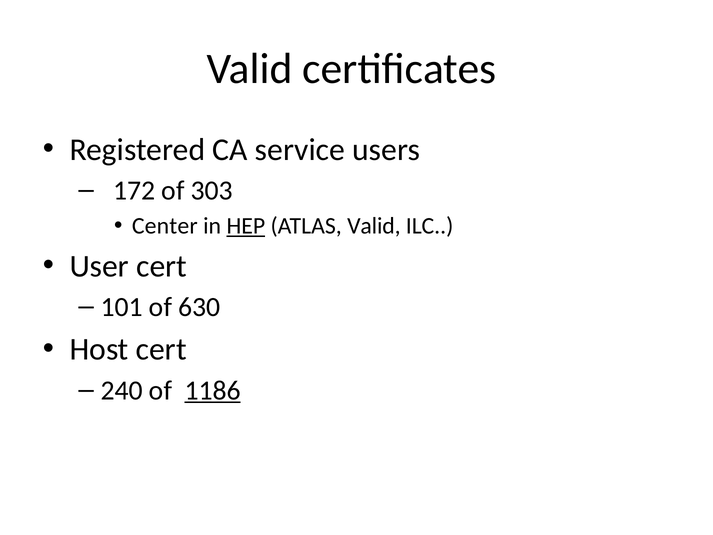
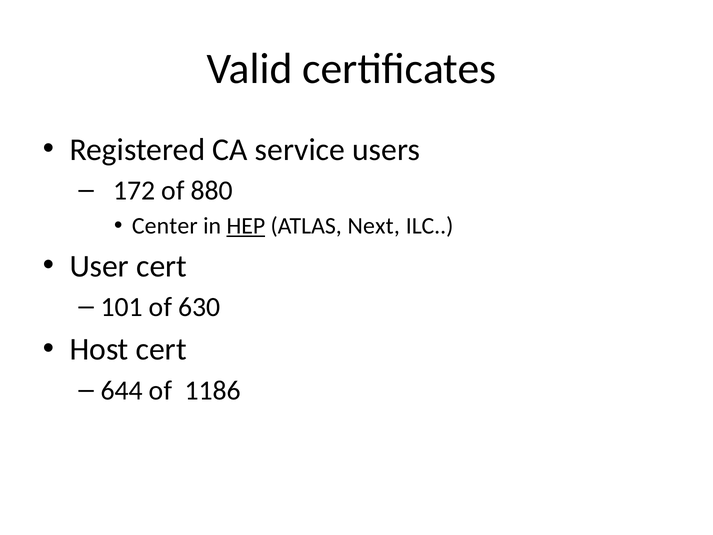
303: 303 -> 880
ATLAS Valid: Valid -> Next
240: 240 -> 644
1186 underline: present -> none
